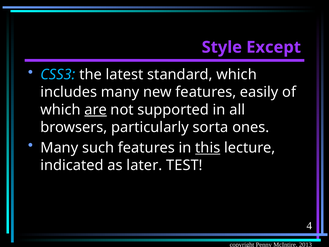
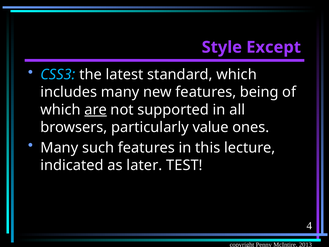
easily: easily -> being
sorta: sorta -> value
this underline: present -> none
